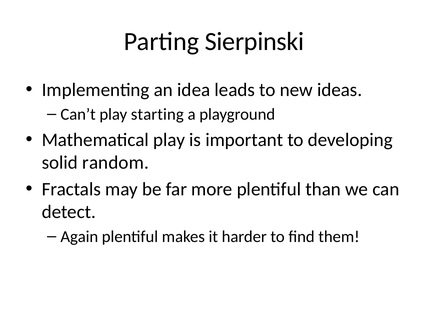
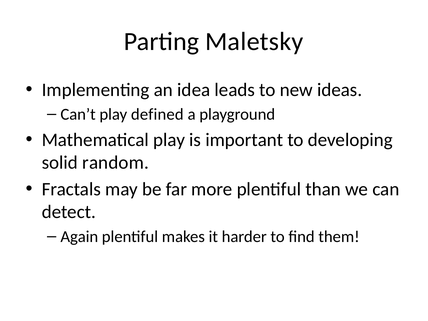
Sierpinski: Sierpinski -> Maletsky
starting: starting -> defined
